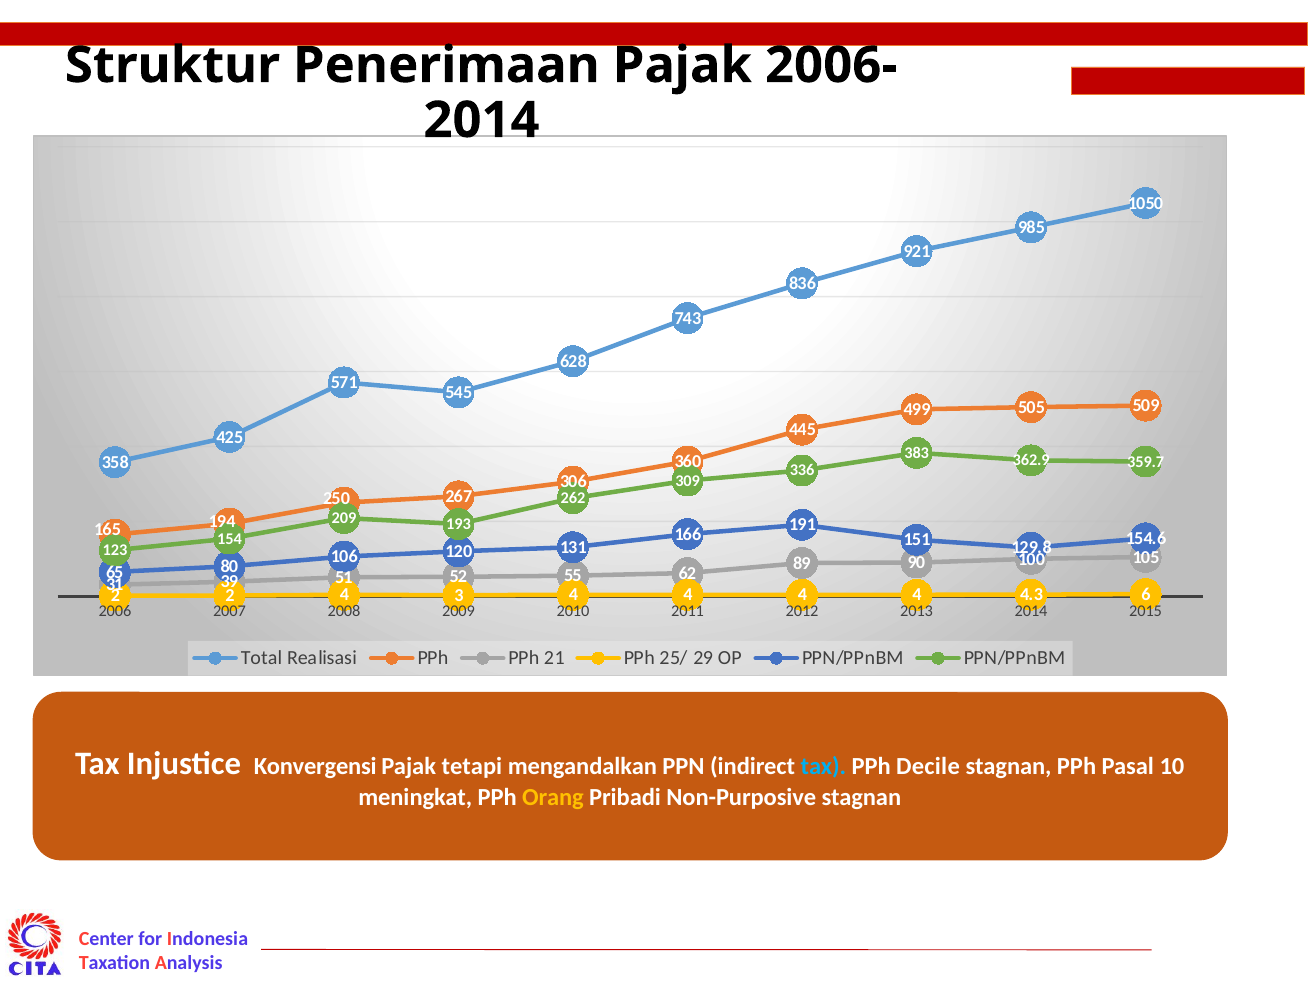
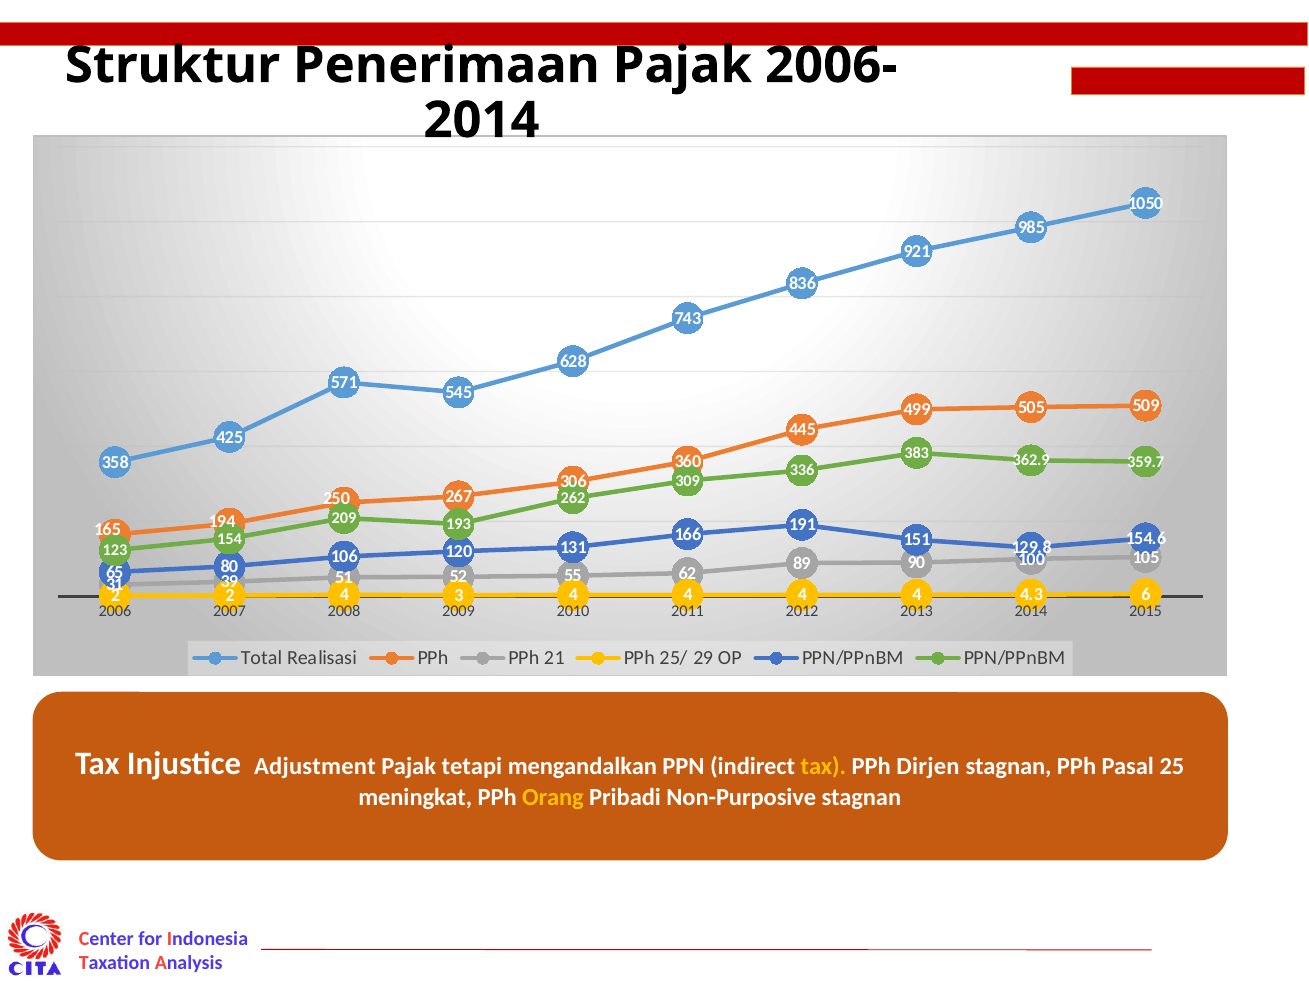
Konvergensi: Konvergensi -> Adjustment
tax at (823, 767) colour: light blue -> yellow
Decile: Decile -> Dirjen
10: 10 -> 25
